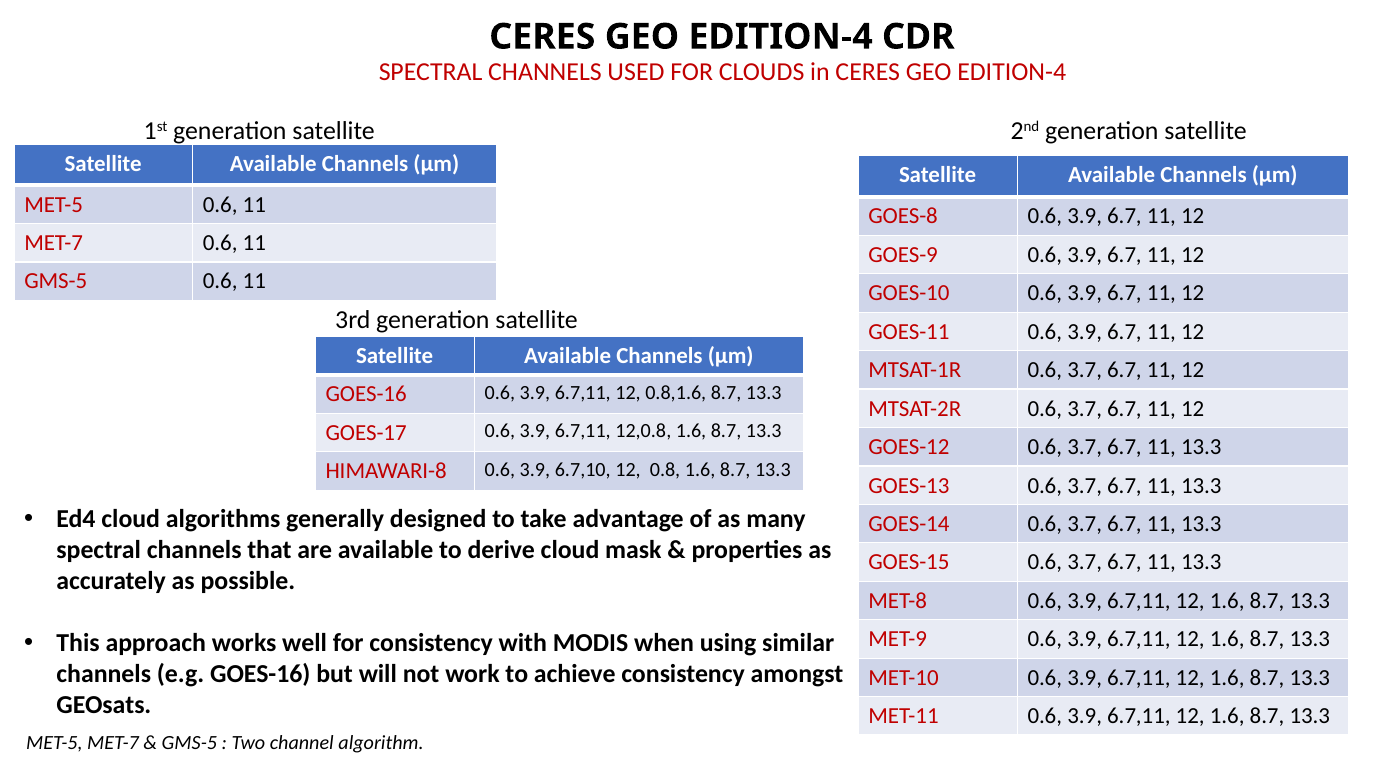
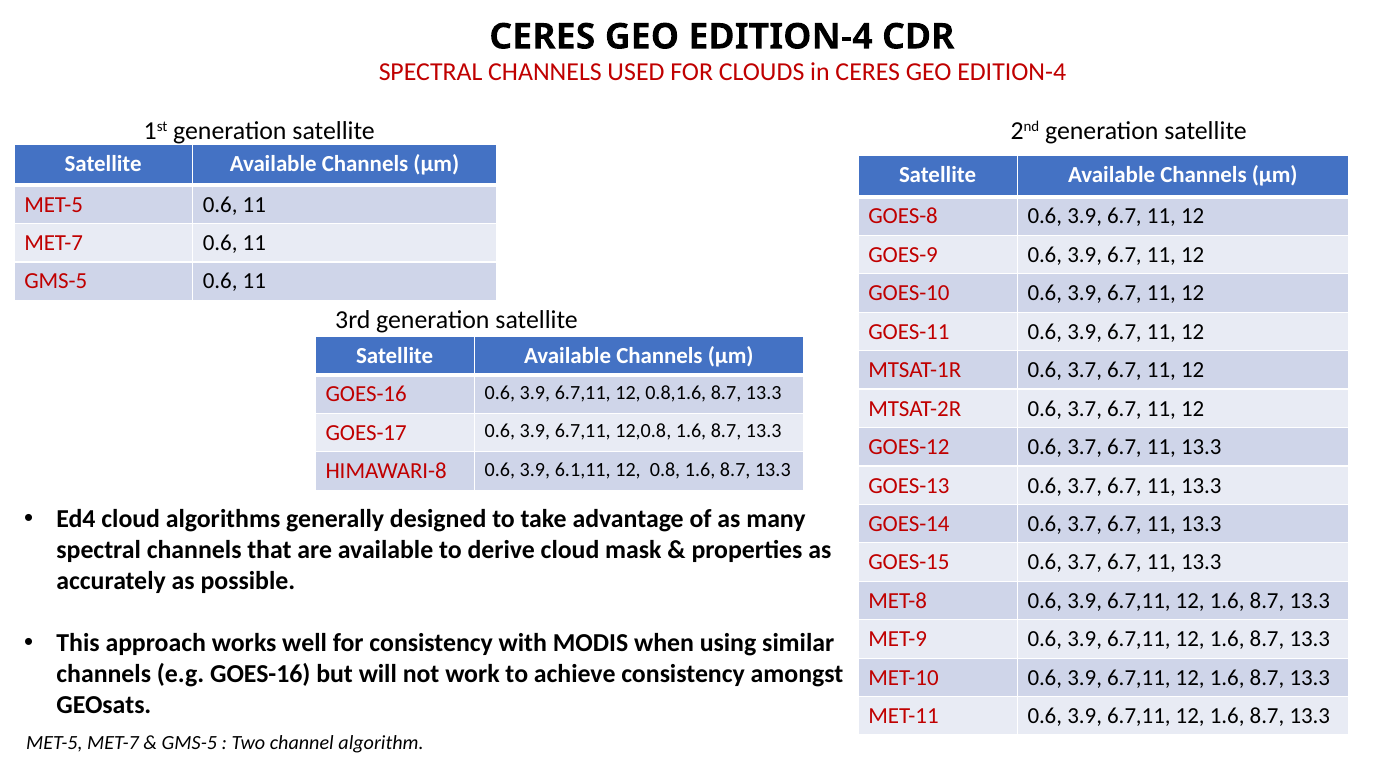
6.7,10: 6.7,10 -> 6.1,11
